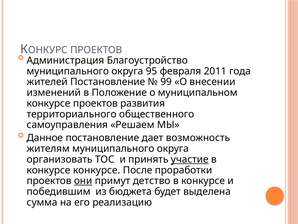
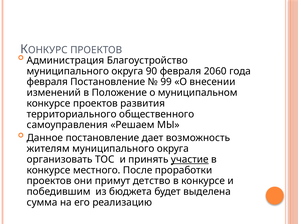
95: 95 -> 90
2011: 2011 -> 2060
жителей at (47, 82): жителей -> февраля
конкурсе конкурсе: конкурсе -> местного
они underline: present -> none
